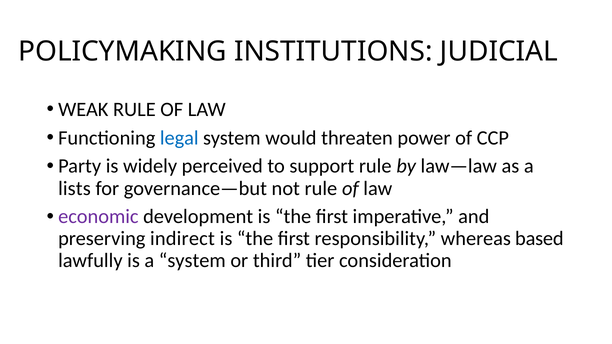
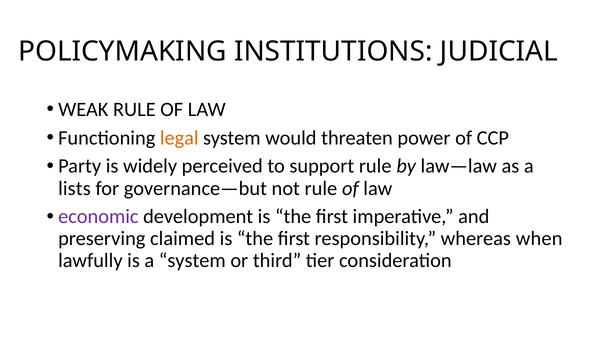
legal colour: blue -> orange
indirect: indirect -> claimed
based: based -> when
